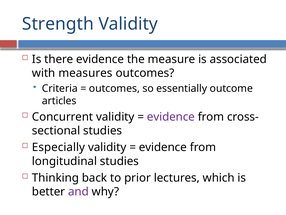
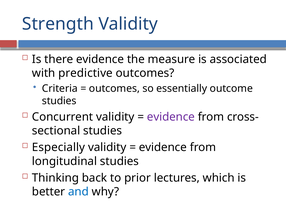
measures: measures -> predictive
articles at (59, 101): articles -> studies
and colour: purple -> blue
